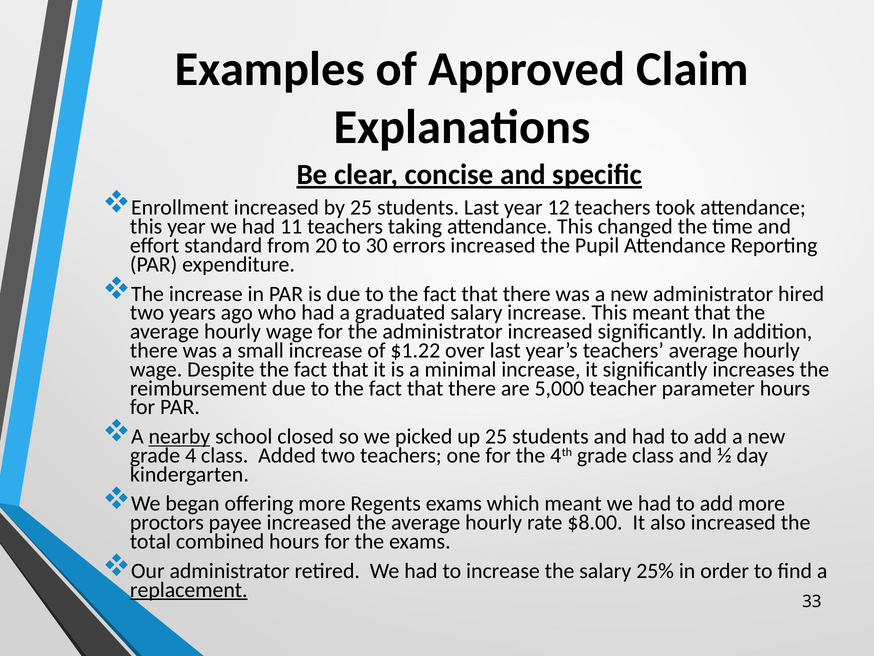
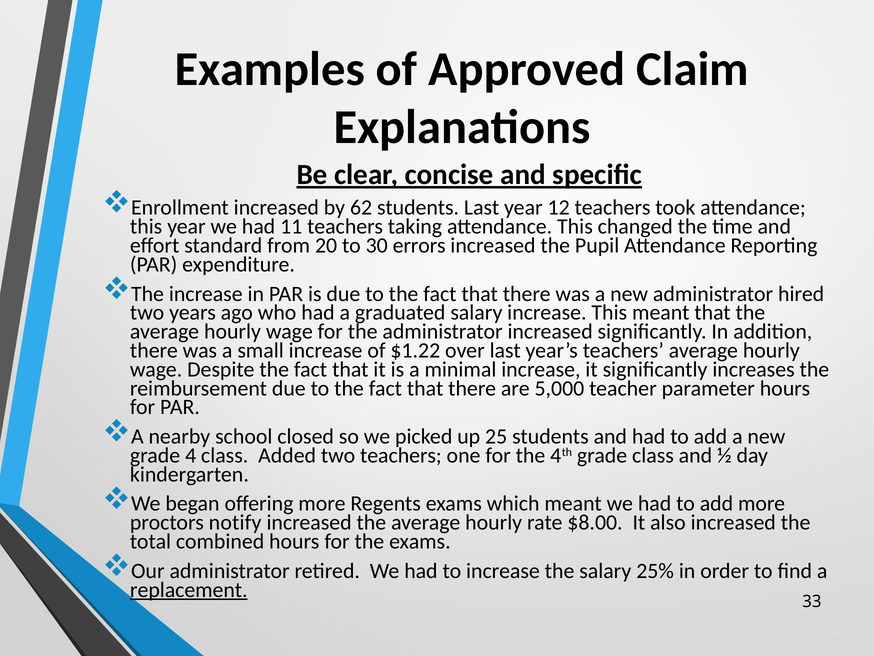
by 25: 25 -> 62
nearby underline: present -> none
payee: payee -> notify
